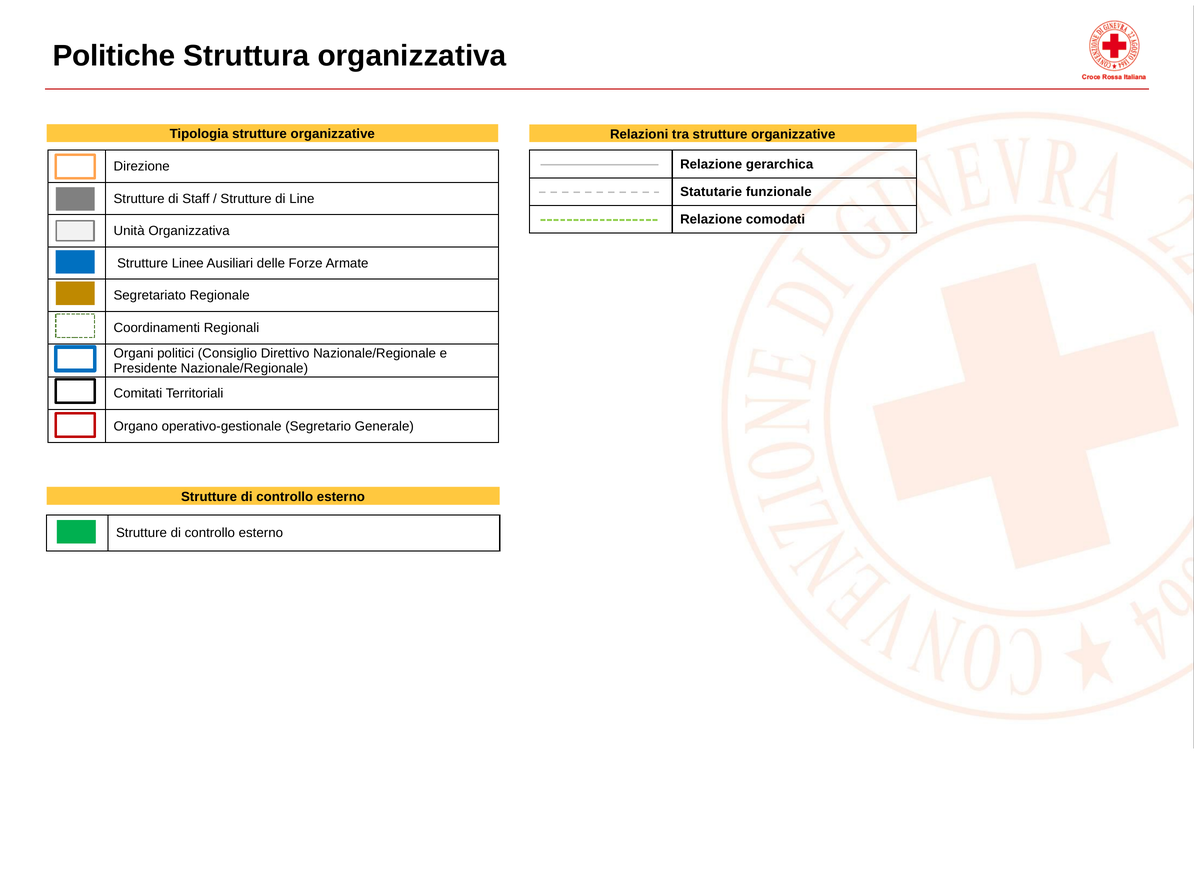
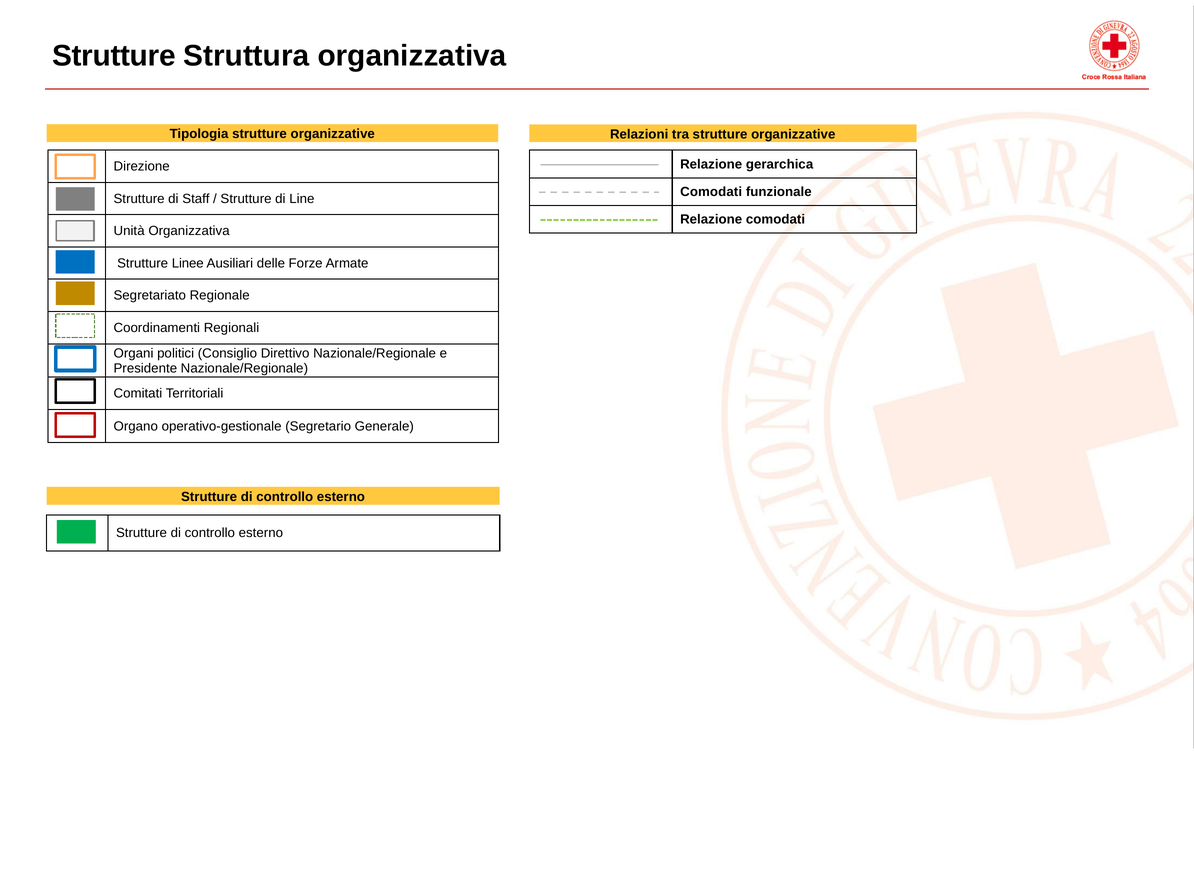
Politiche at (114, 56): Politiche -> Strutture
Statutarie at (711, 192): Statutarie -> Comodati
